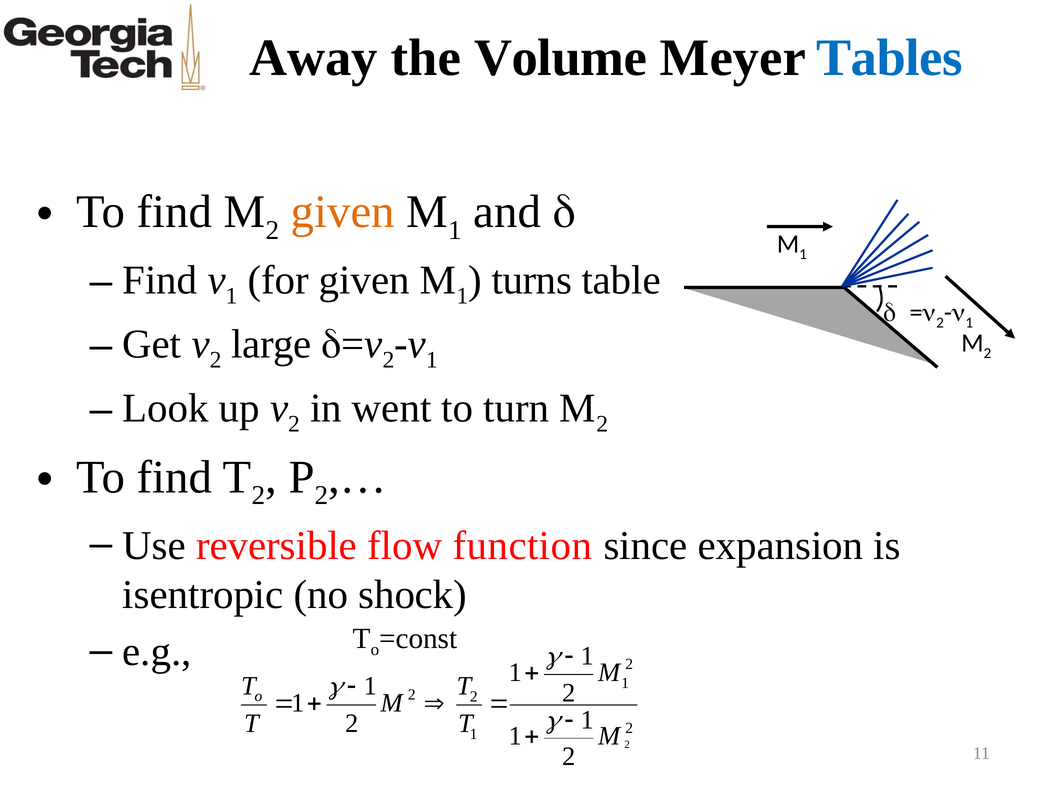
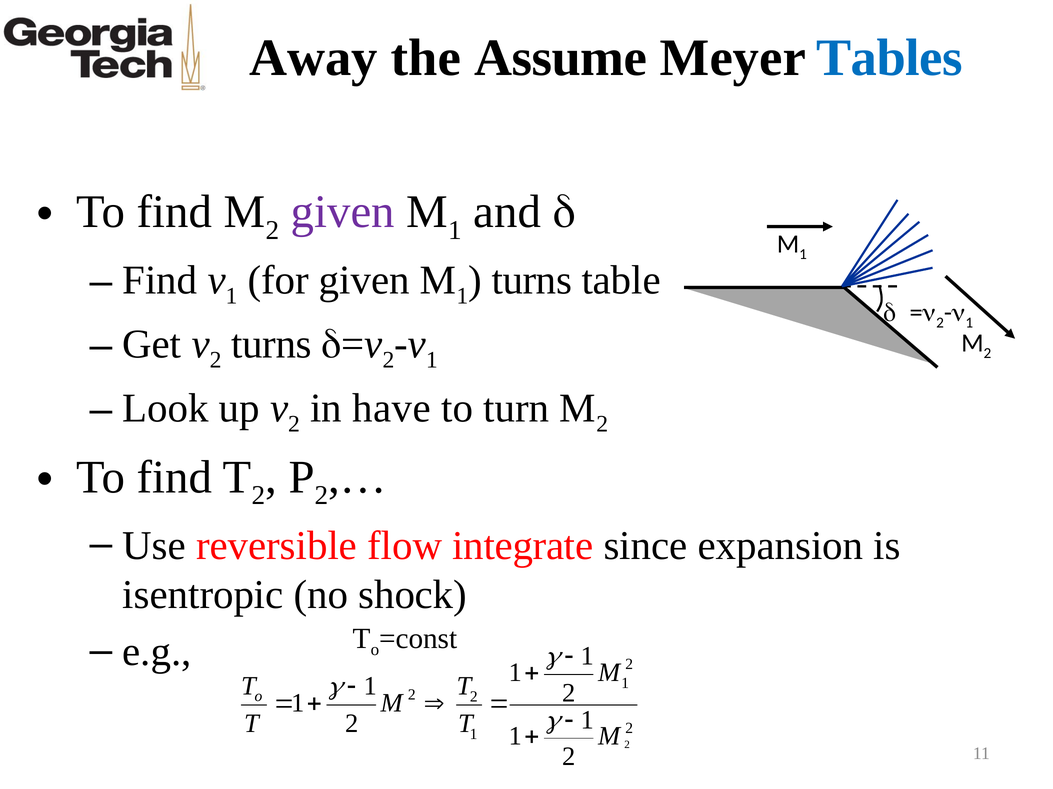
Volume: Volume -> Assume
given at (343, 212) colour: orange -> purple
large at (271, 344): large -> turns
went: went -> have
function: function -> integrate
